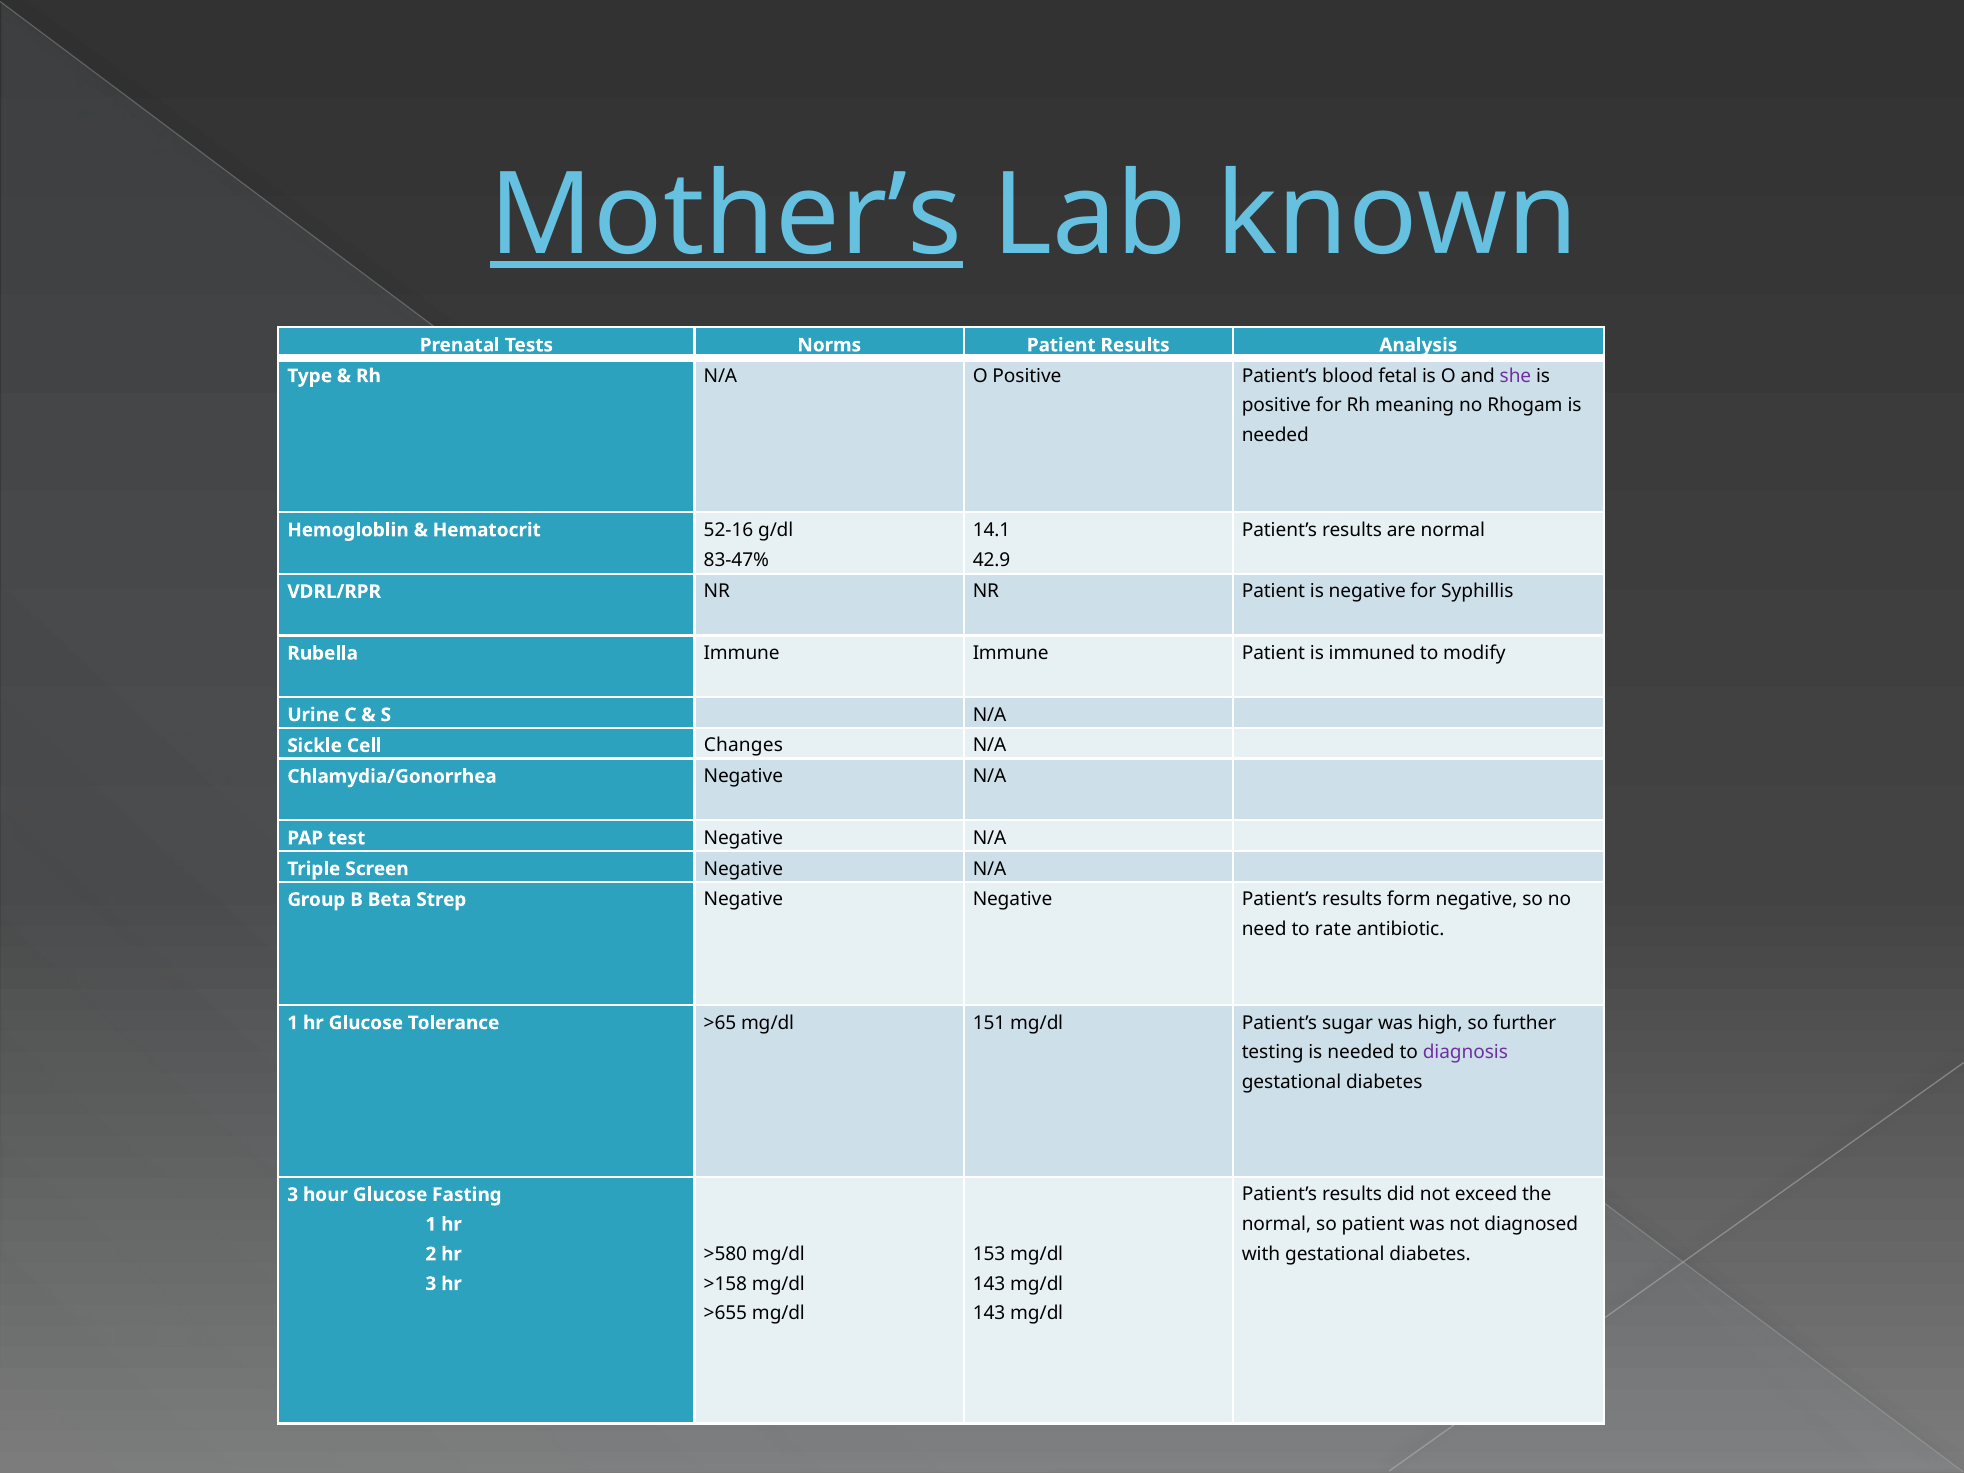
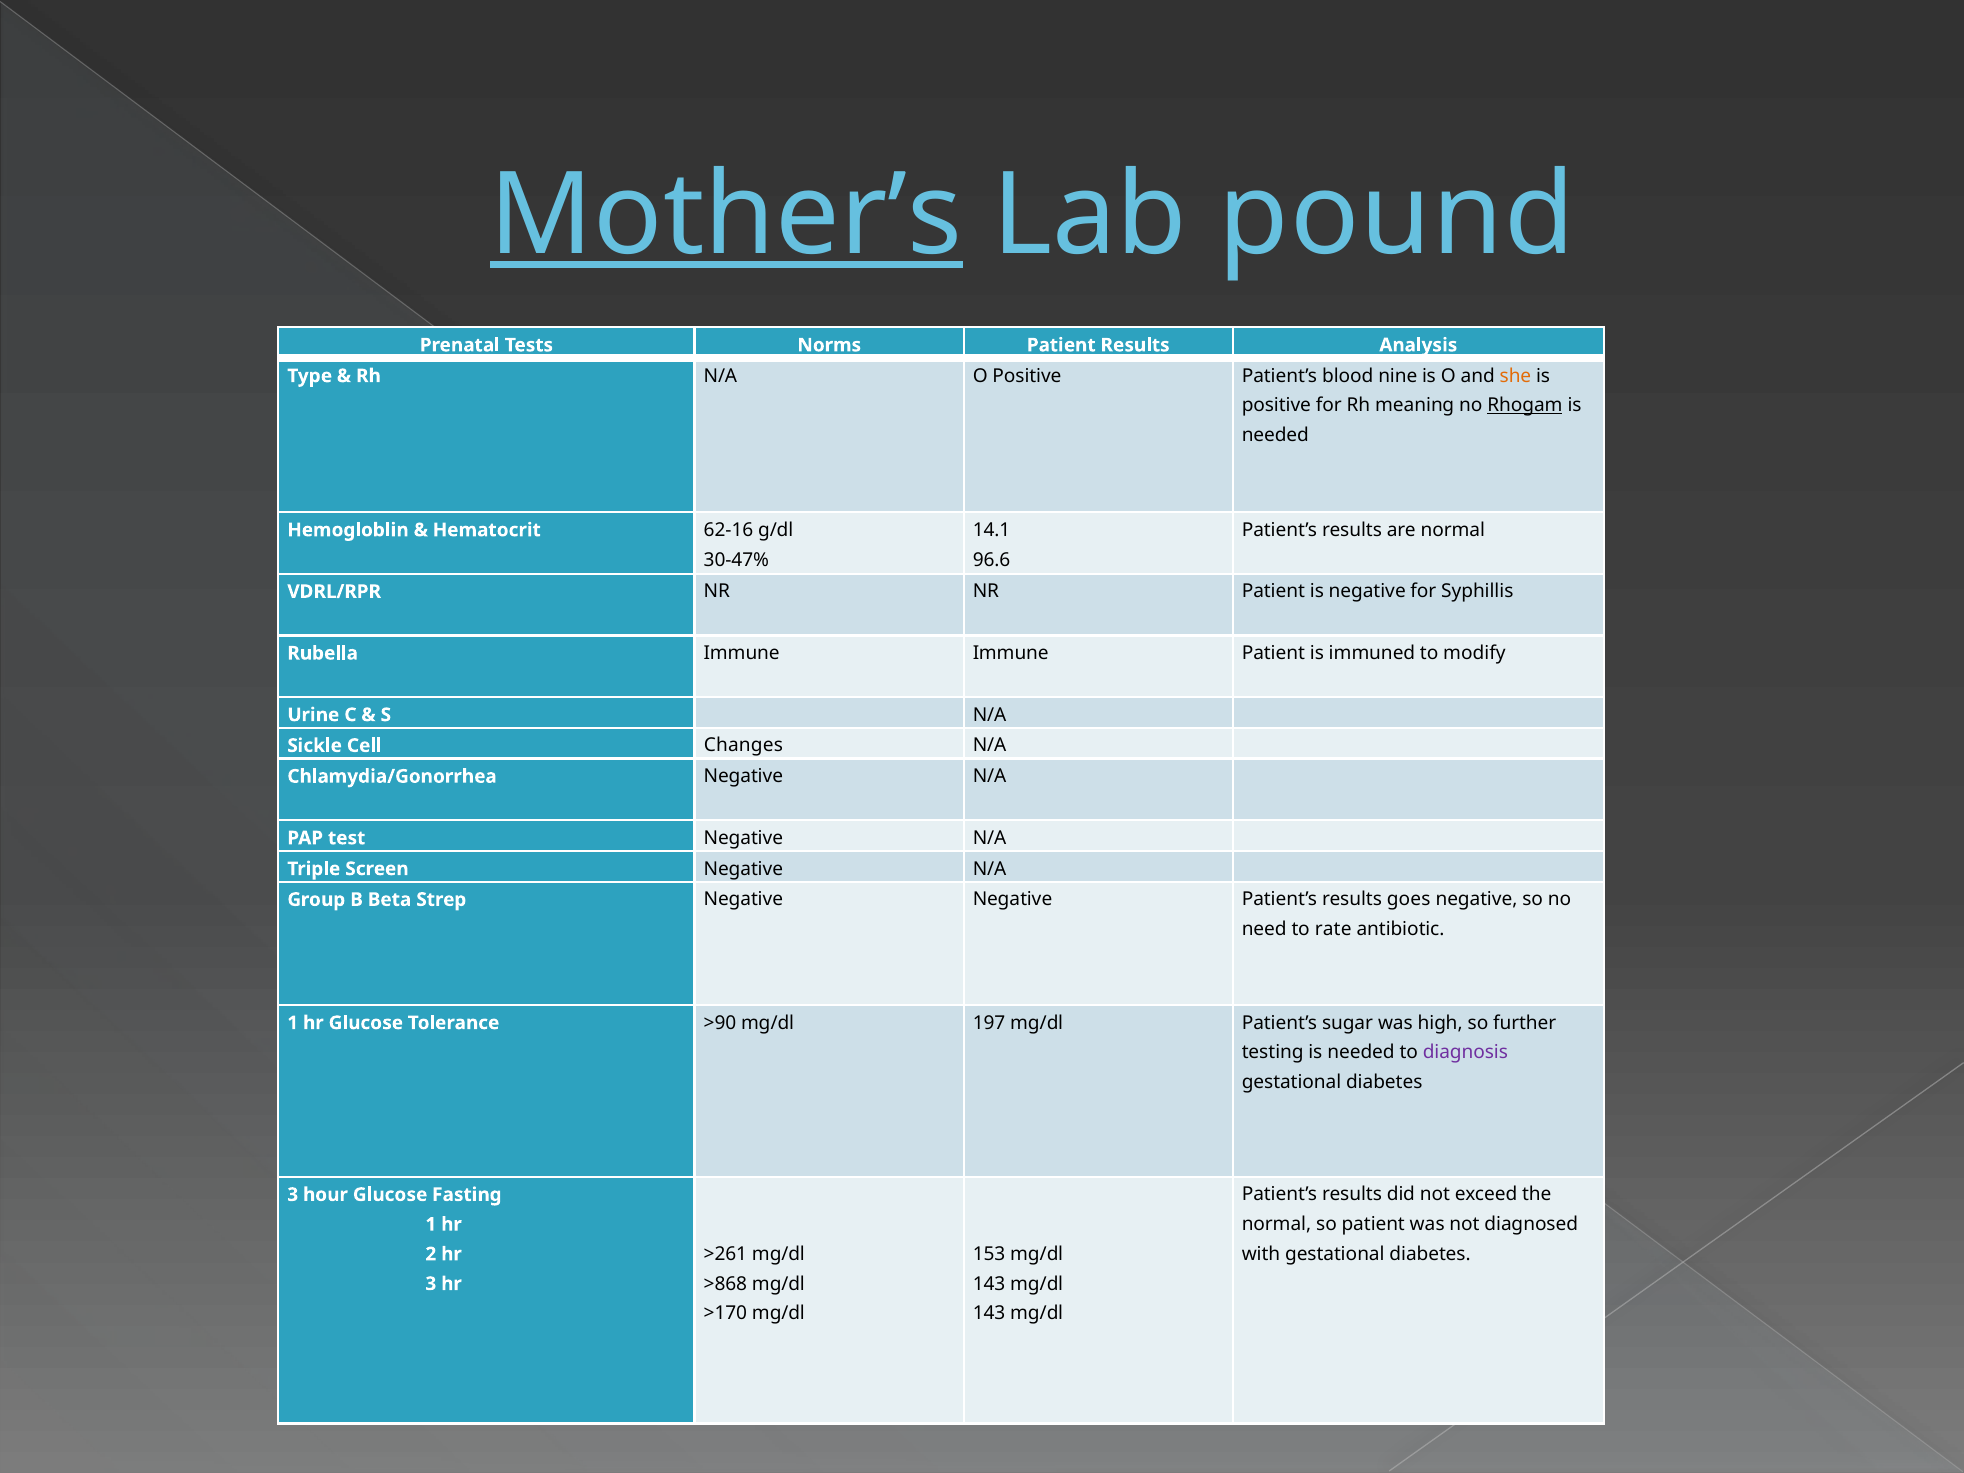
known: known -> pound
fetal: fetal -> nine
she colour: purple -> orange
Rhogam underline: none -> present
52-16: 52-16 -> 62-16
83-47%: 83-47% -> 30-47%
42.9: 42.9 -> 96.6
form: form -> goes
>65: >65 -> >90
151: 151 -> 197
>580: >580 -> >261
>158: >158 -> >868
>655: >655 -> >170
